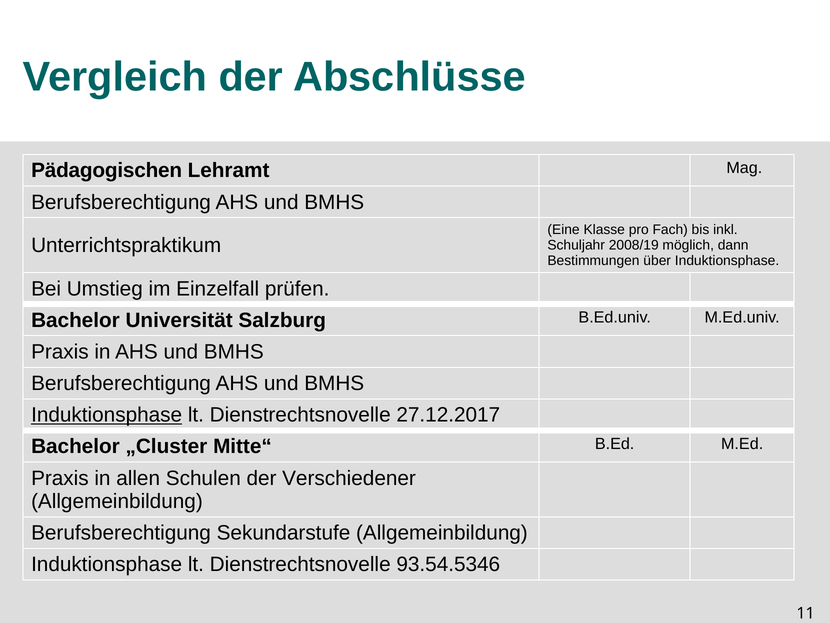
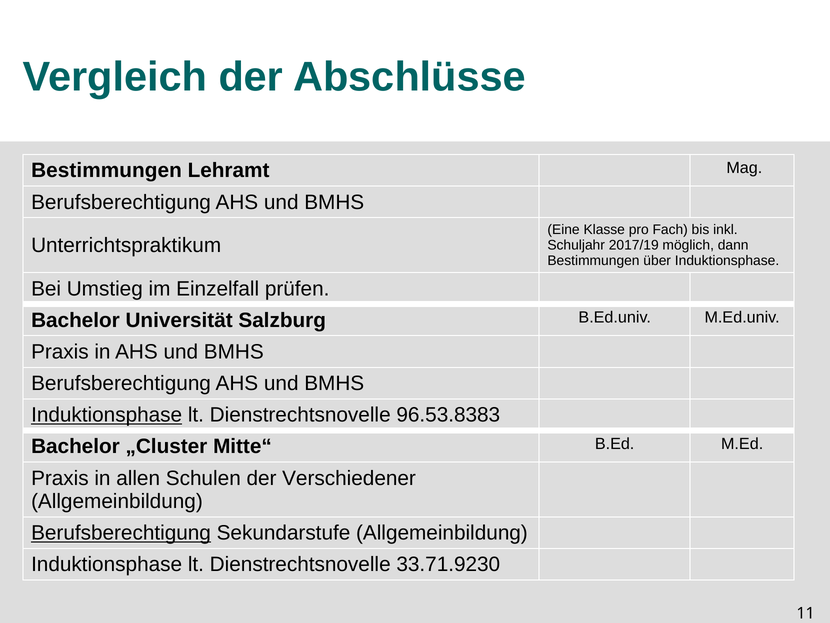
Pädagogischen at (107, 170): Pädagogischen -> Bestimmungen
2008/19: 2008/19 -> 2017/19
27.12.2017: 27.12.2017 -> 96.53.8383
Berufsberechtigung at (121, 533) underline: none -> present
93.54.5346: 93.54.5346 -> 33.71.9230
